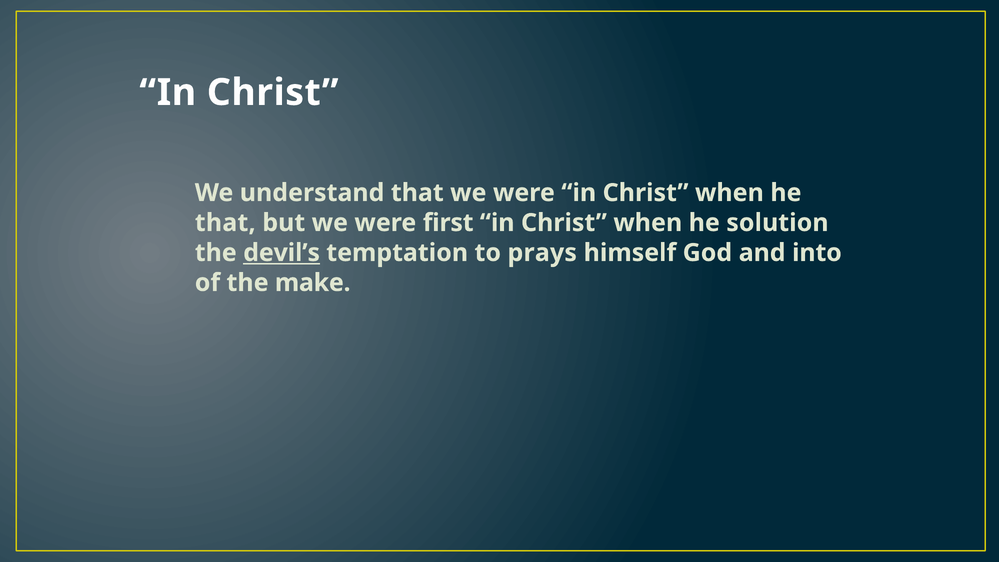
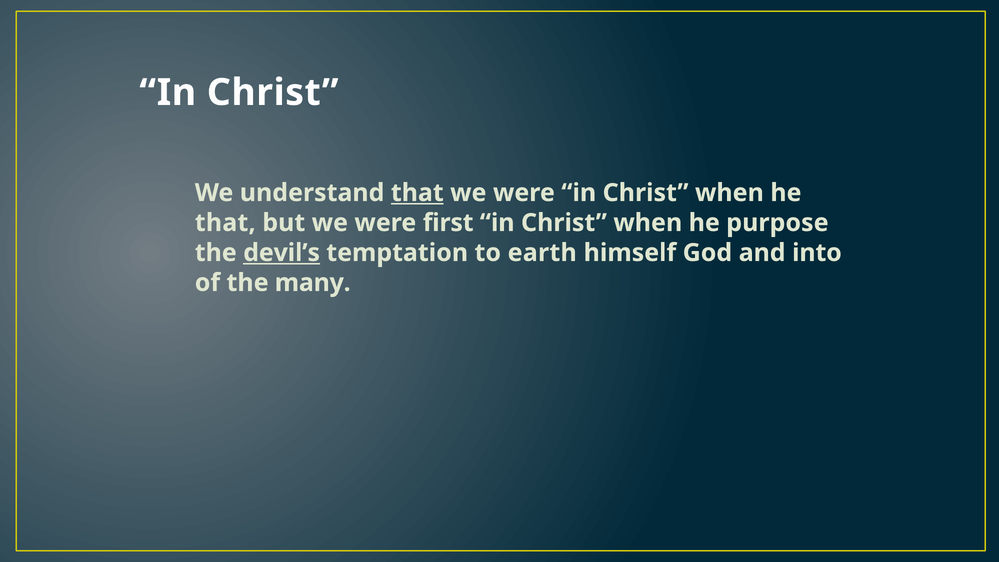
that at (417, 193) underline: none -> present
solution: solution -> purpose
prays: prays -> earth
make: make -> many
